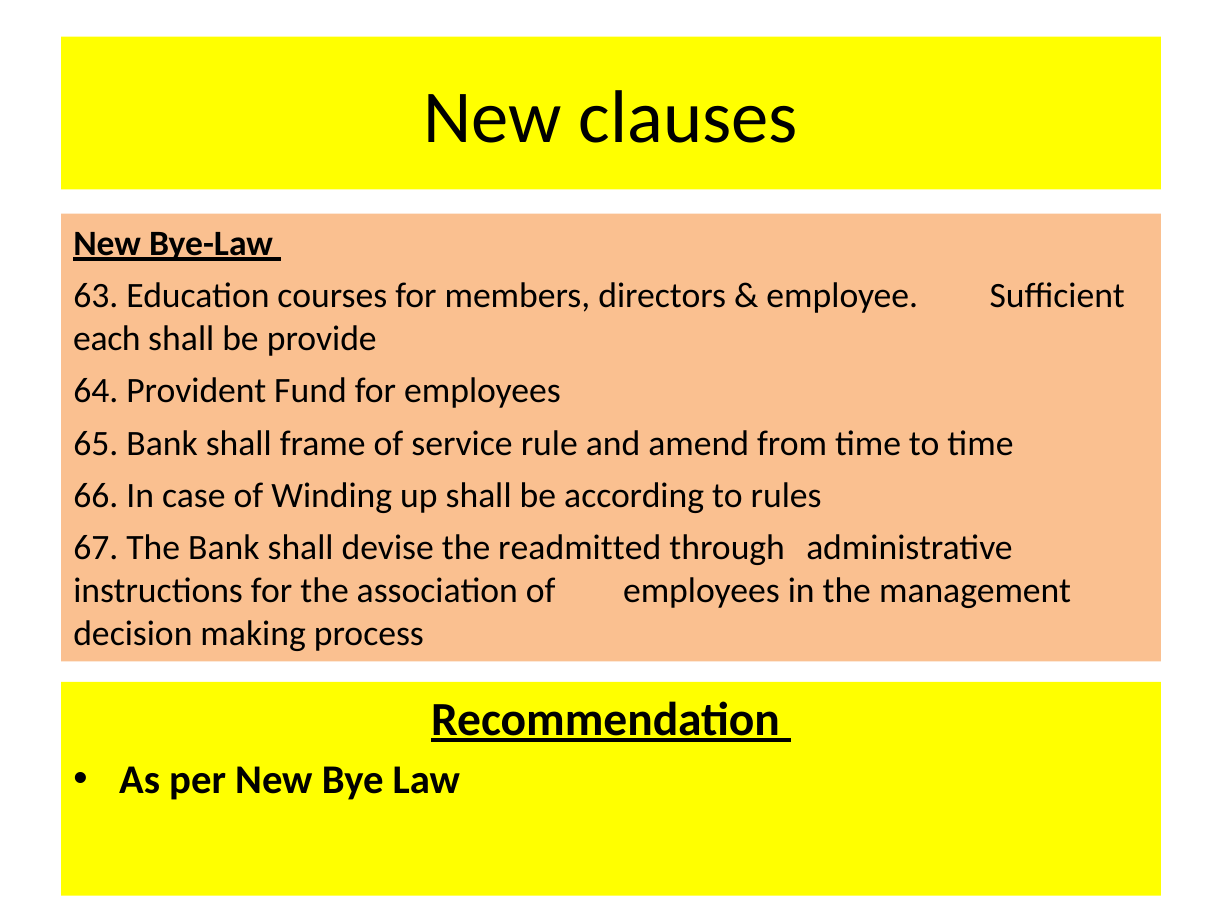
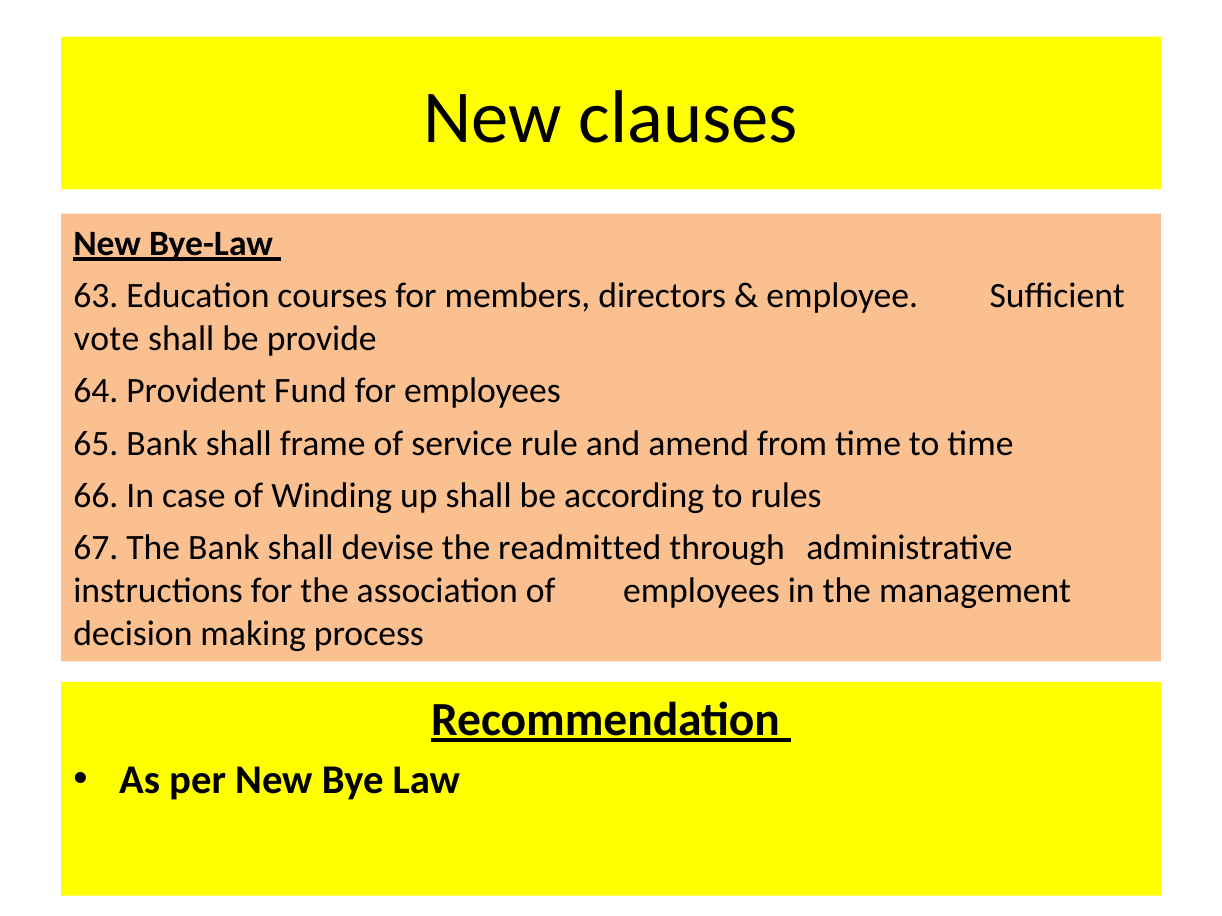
each: each -> vote
